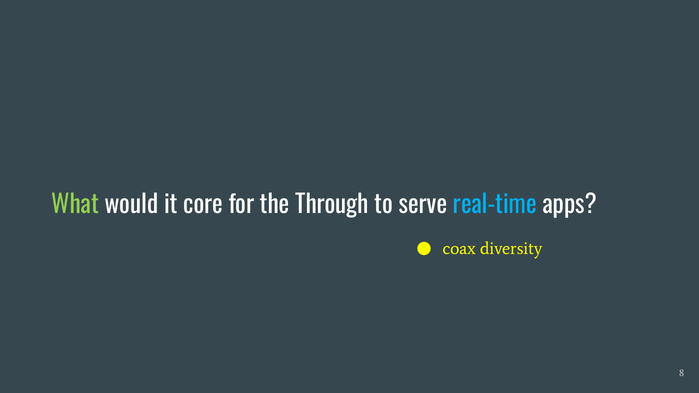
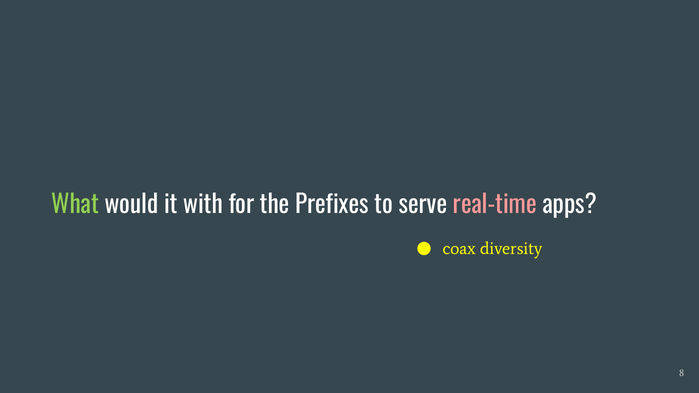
core: core -> with
Through: Through -> Prefixes
real-time colour: light blue -> pink
